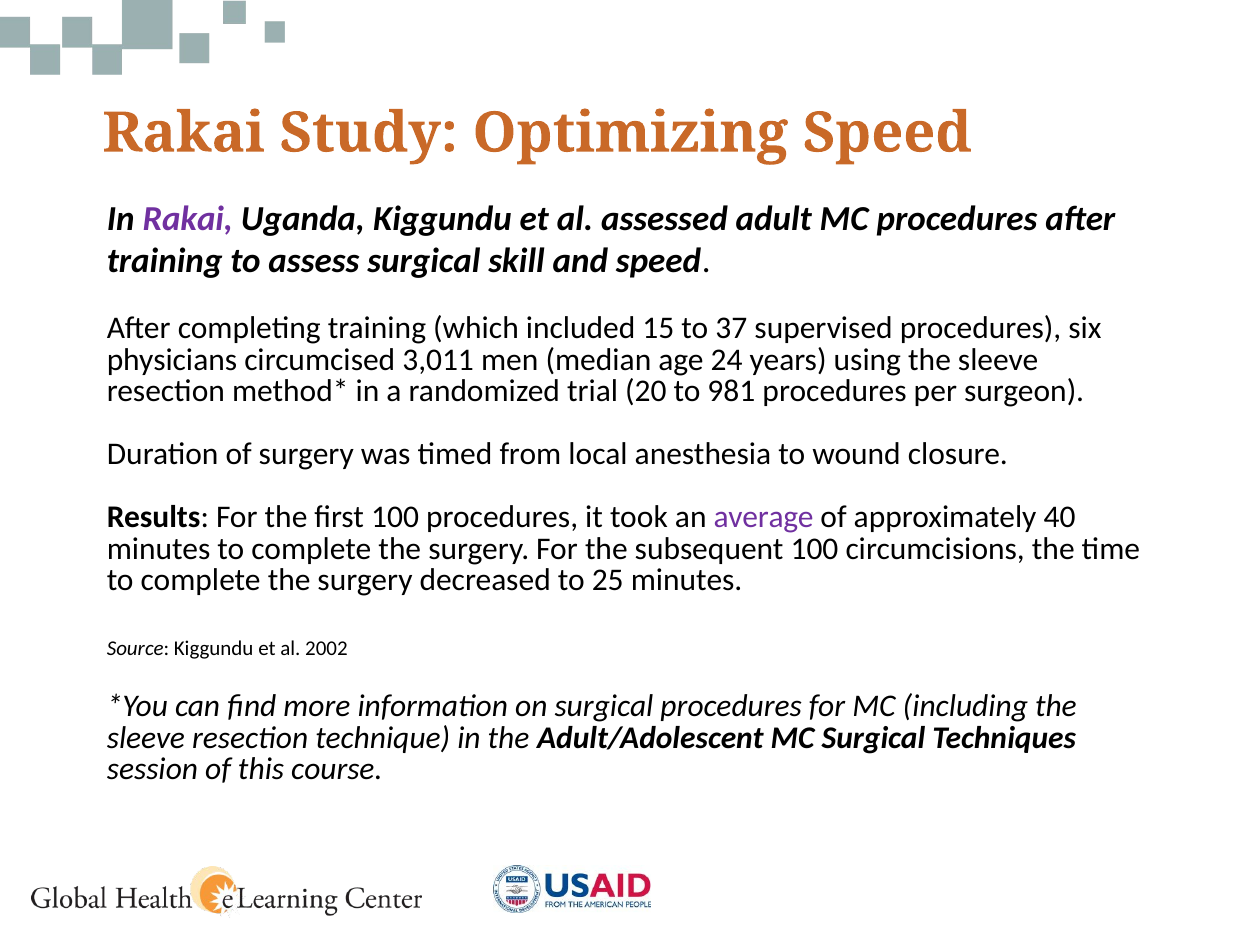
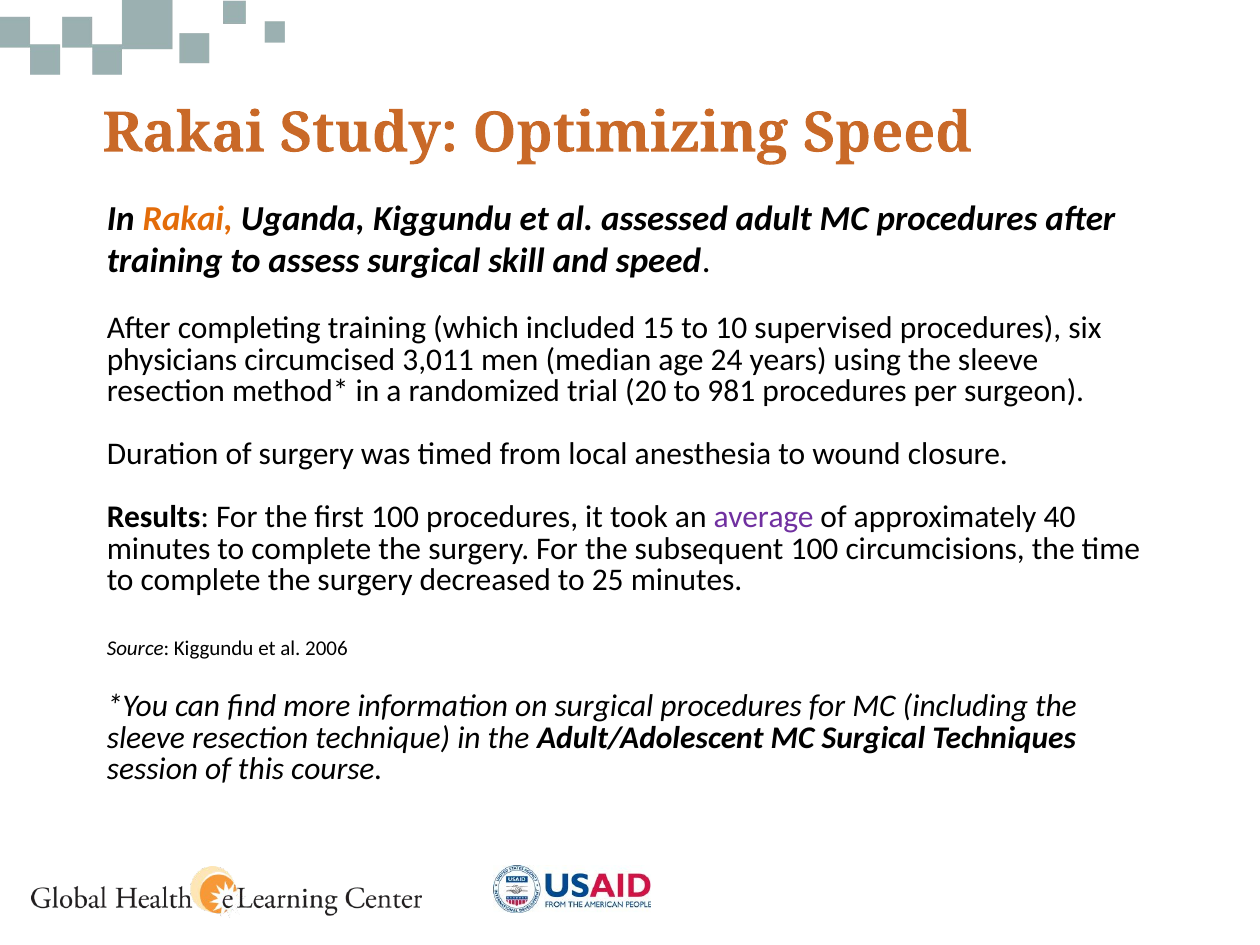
Rakai at (188, 219) colour: purple -> orange
37: 37 -> 10
2002: 2002 -> 2006
